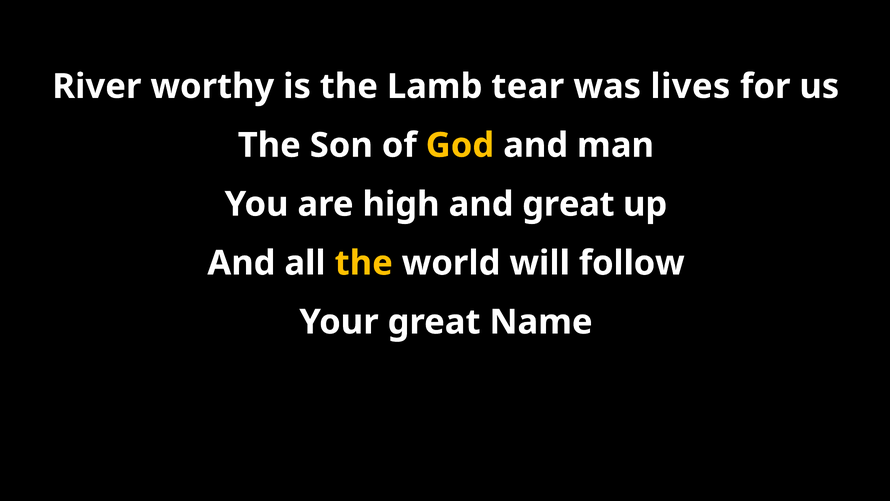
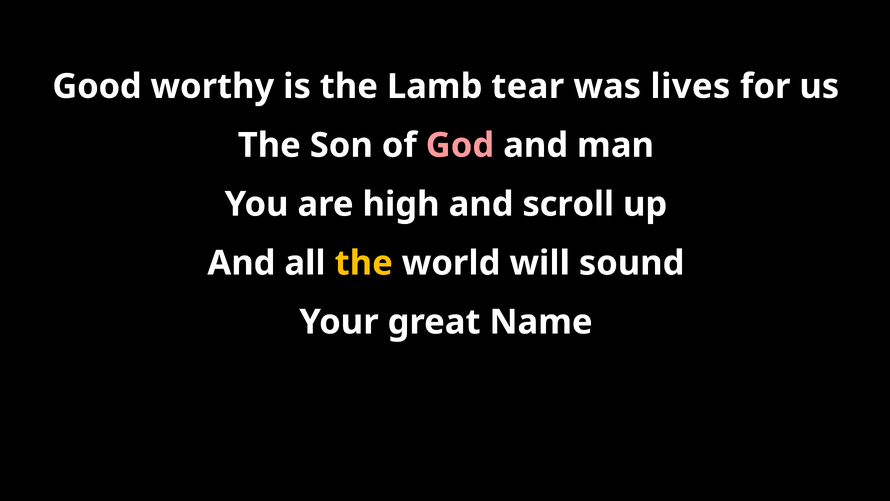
River: River -> Good
God colour: yellow -> pink
and great: great -> scroll
follow: follow -> sound
